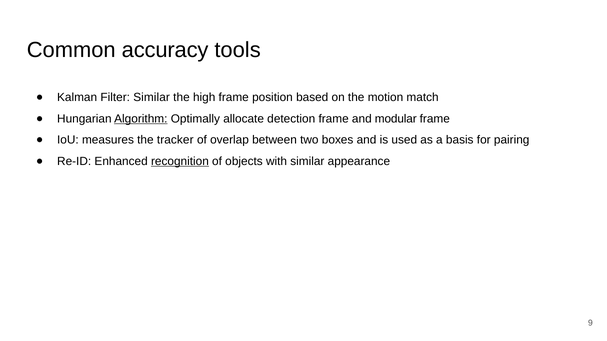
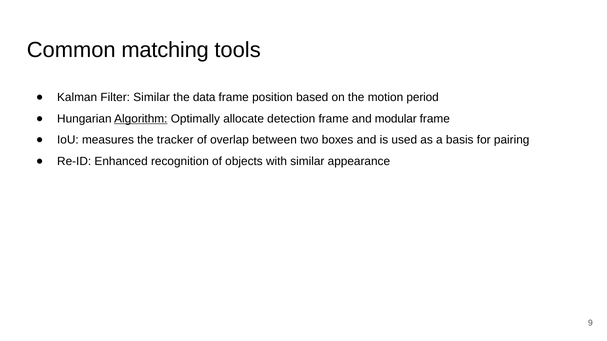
accuracy: accuracy -> matching
high: high -> data
match: match -> period
recognition underline: present -> none
